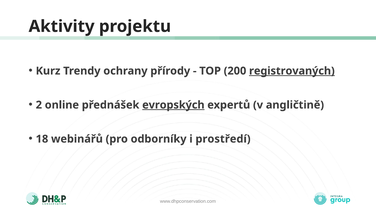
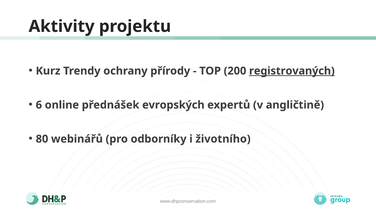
2: 2 -> 6
evropských underline: present -> none
18: 18 -> 80
prostředí: prostředí -> životního
